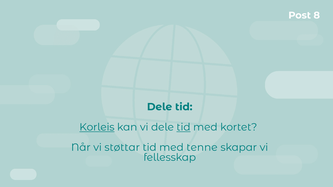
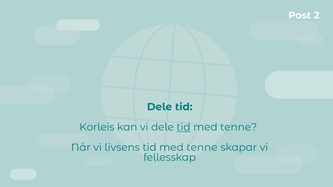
8: 8 -> 2
Korleis underline: present -> none
kortet at (239, 127): kortet -> tenne
støttar: støttar -> livsens
